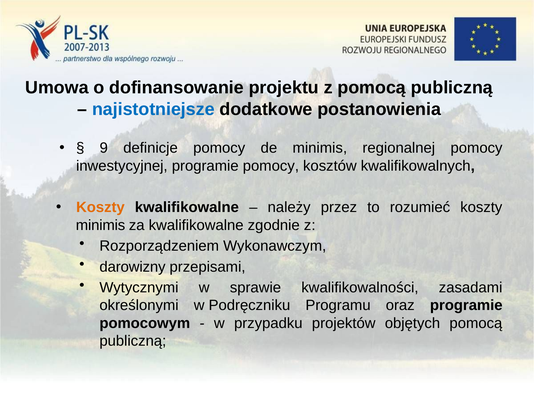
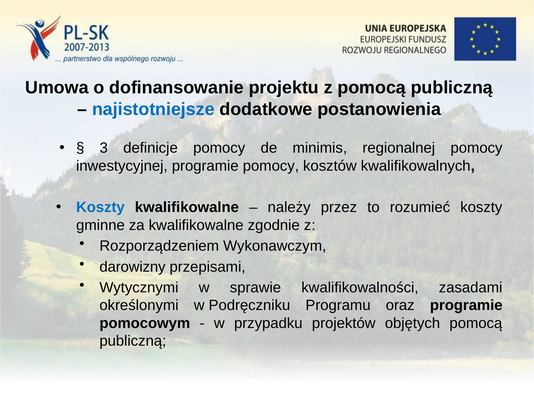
9: 9 -> 3
Koszty at (100, 207) colour: orange -> blue
minimis at (101, 225): minimis -> gminne
